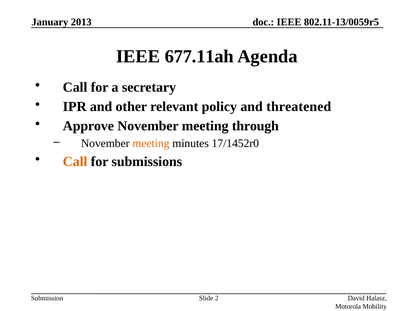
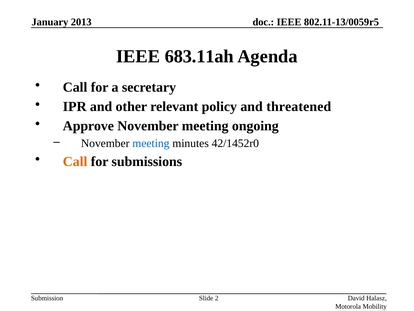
677.11ah: 677.11ah -> 683.11ah
through: through -> ongoing
meeting at (151, 143) colour: orange -> blue
17/1452r0: 17/1452r0 -> 42/1452r0
